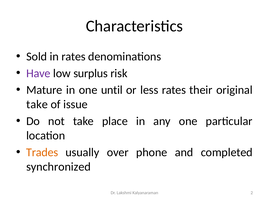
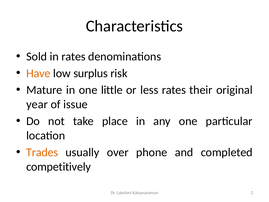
Have colour: purple -> orange
until: until -> little
take at (37, 104): take -> year
synchronized: synchronized -> competitively
